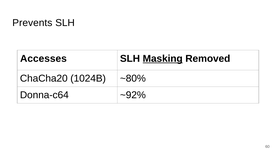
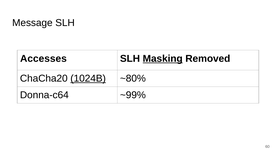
Prevents: Prevents -> Message
1024B underline: none -> present
~92%: ~92% -> ~99%
